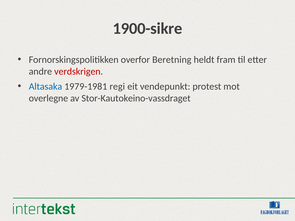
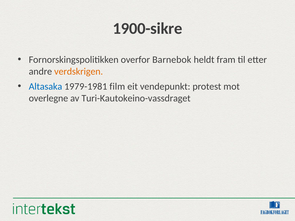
Beretning: Beretning -> Barnebok
verdskrigen colour: red -> orange
regi: regi -> film
Stor-Kautokeino-vassdraget: Stor-Kautokeino-vassdraget -> Turi-Kautokeino-vassdraget
